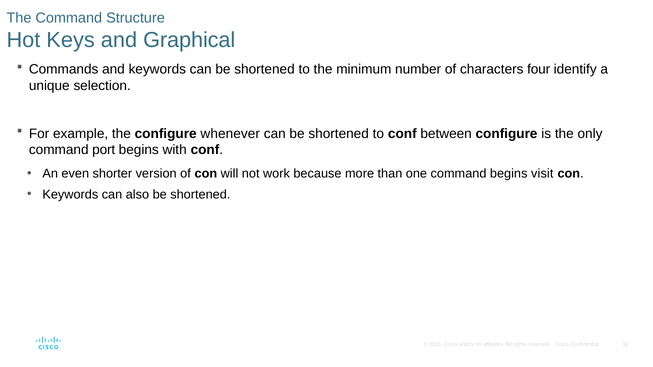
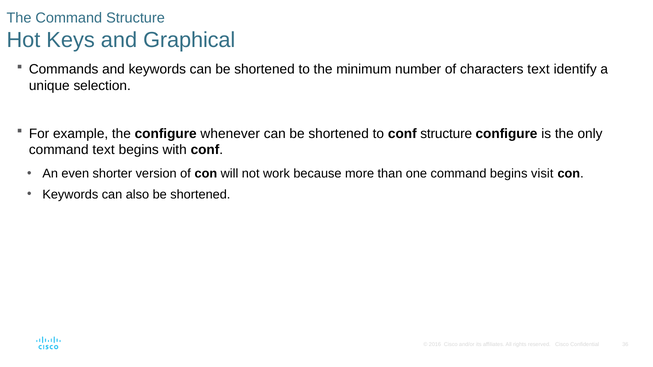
characters four: four -> text
conf between: between -> structure
command port: port -> text
